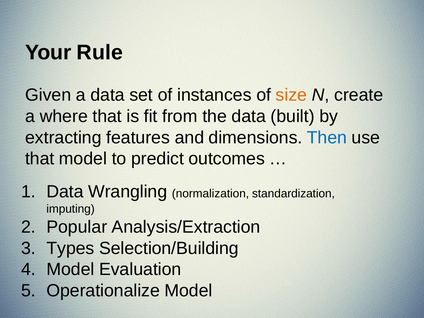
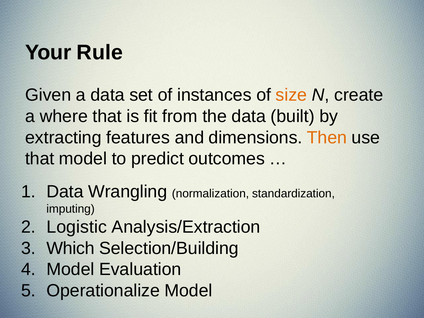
Then colour: blue -> orange
Popular: Popular -> Logistic
Types: Types -> Which
